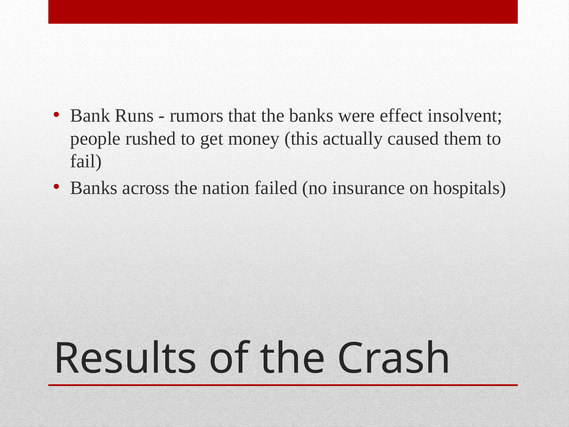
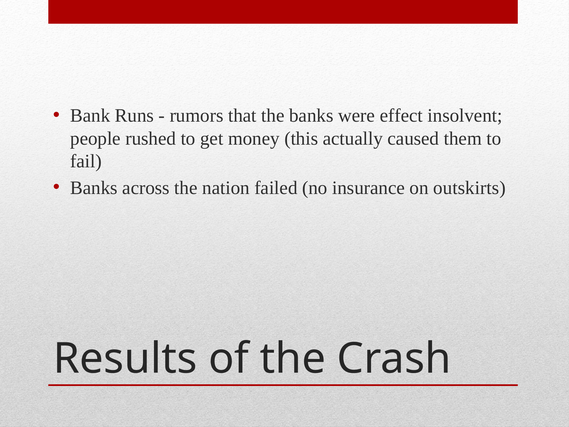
hospitals: hospitals -> outskirts
